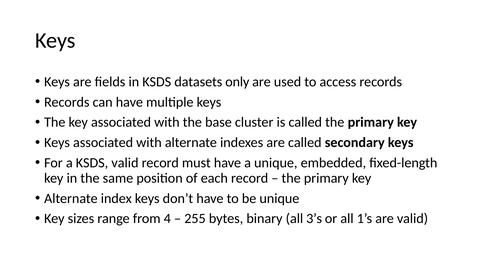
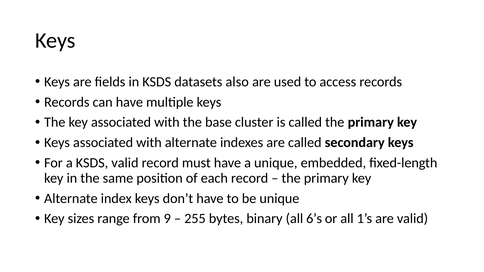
only: only -> also
4: 4 -> 9
3’s: 3’s -> 6’s
